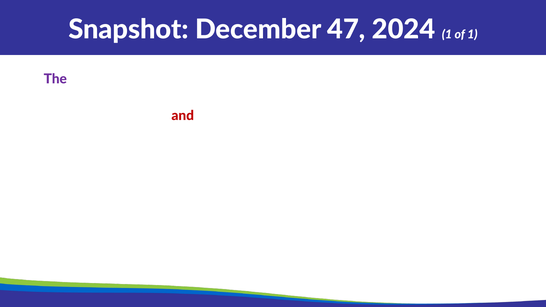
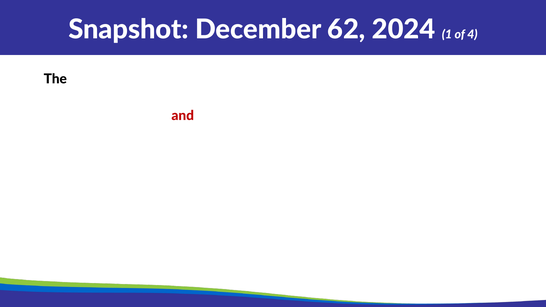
47: 47 -> 62
of 1: 1 -> 4
The at (55, 79) colour: purple -> black
